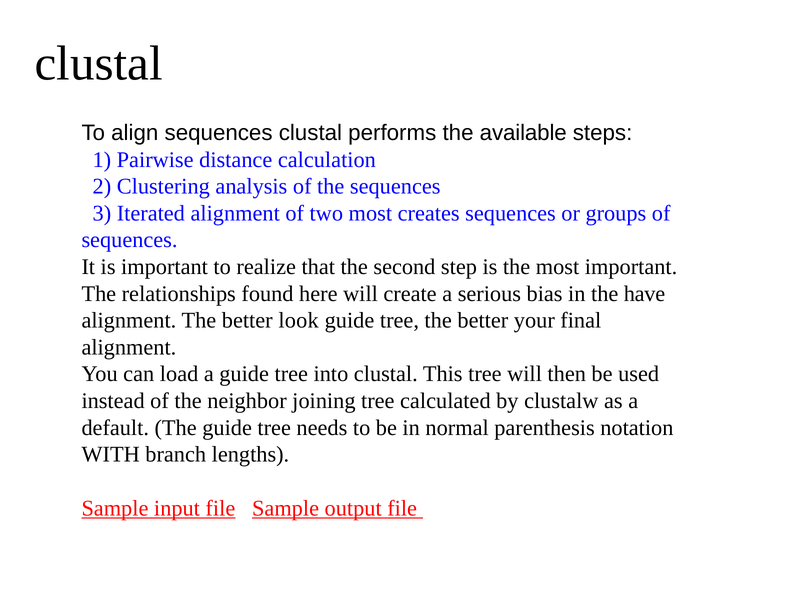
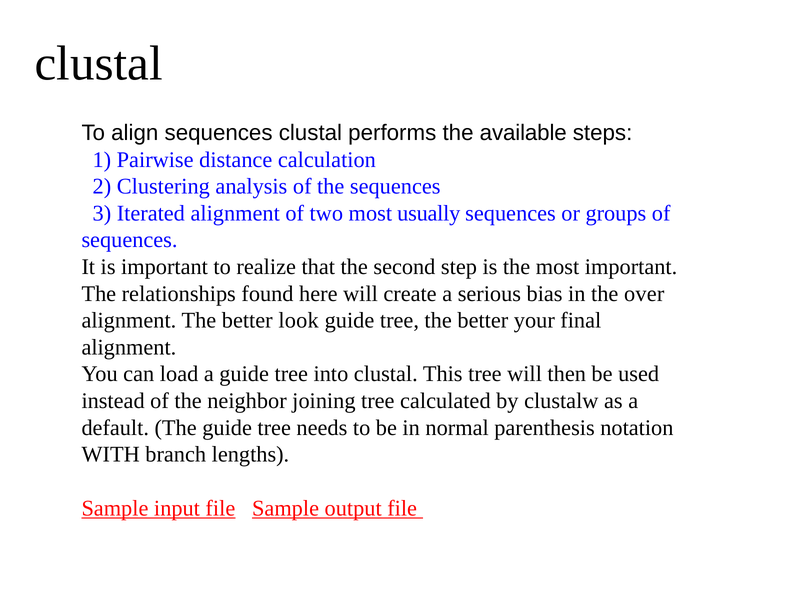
creates: creates -> usually
have: have -> over
